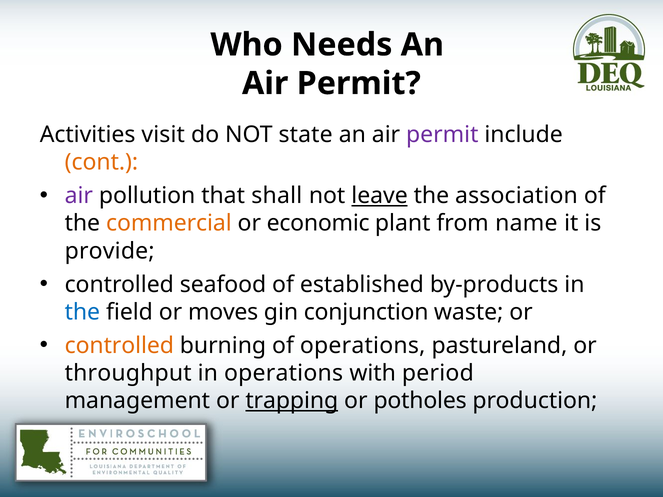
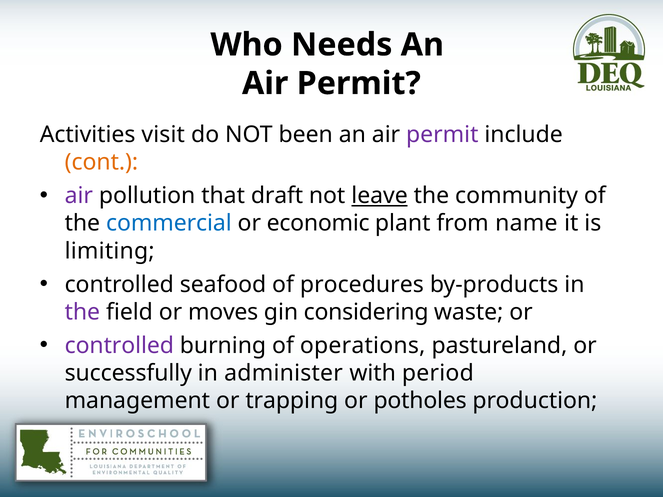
state: state -> been
shall: shall -> draft
association: association -> community
commercial colour: orange -> blue
provide: provide -> limiting
established: established -> procedures
the at (82, 312) colour: blue -> purple
conjunction: conjunction -> considering
controlled at (119, 346) colour: orange -> purple
throughput: throughput -> successfully
in operations: operations -> administer
trapping underline: present -> none
